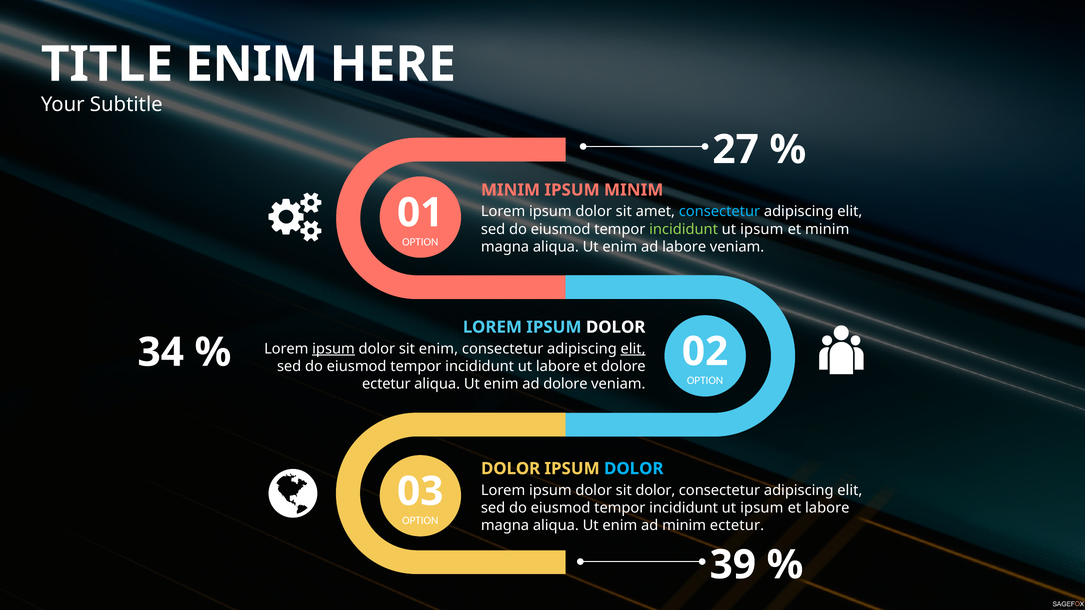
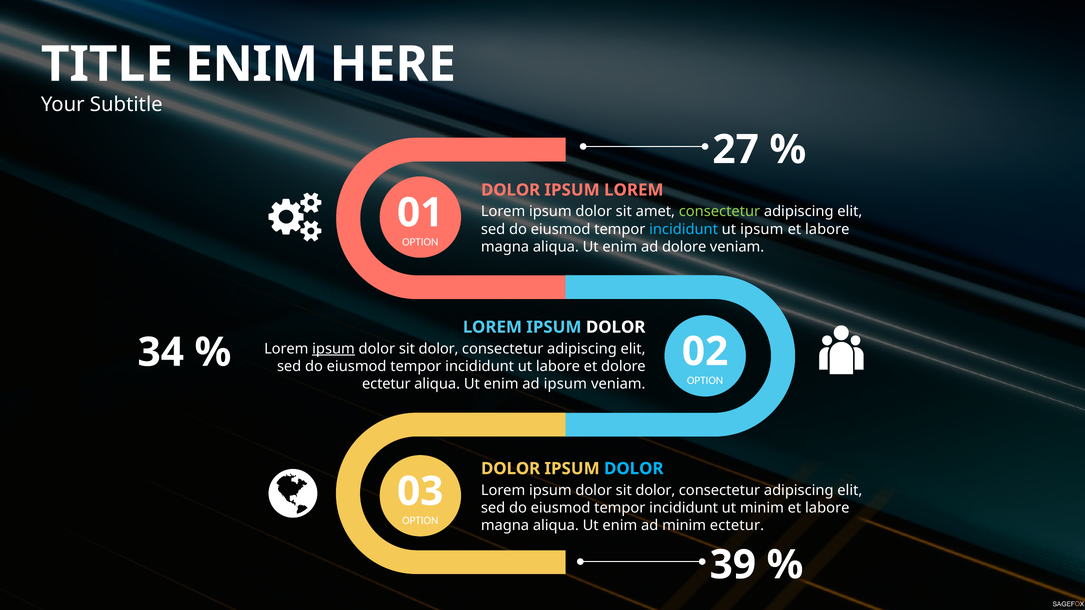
MINIM at (510, 190): MINIM -> DOLOR
IPSUM MINIM: MINIM -> LOREM
consectetur at (719, 212) colour: light blue -> light green
incididunt at (684, 229) colour: light green -> light blue
minim at (827, 229): minim -> labore
ad labore: labore -> dolore
enim at (438, 349): enim -> dolor
elit at (633, 349) underline: present -> none
ad dolore: dolore -> ipsum
ipsum at (762, 508): ipsum -> minim
